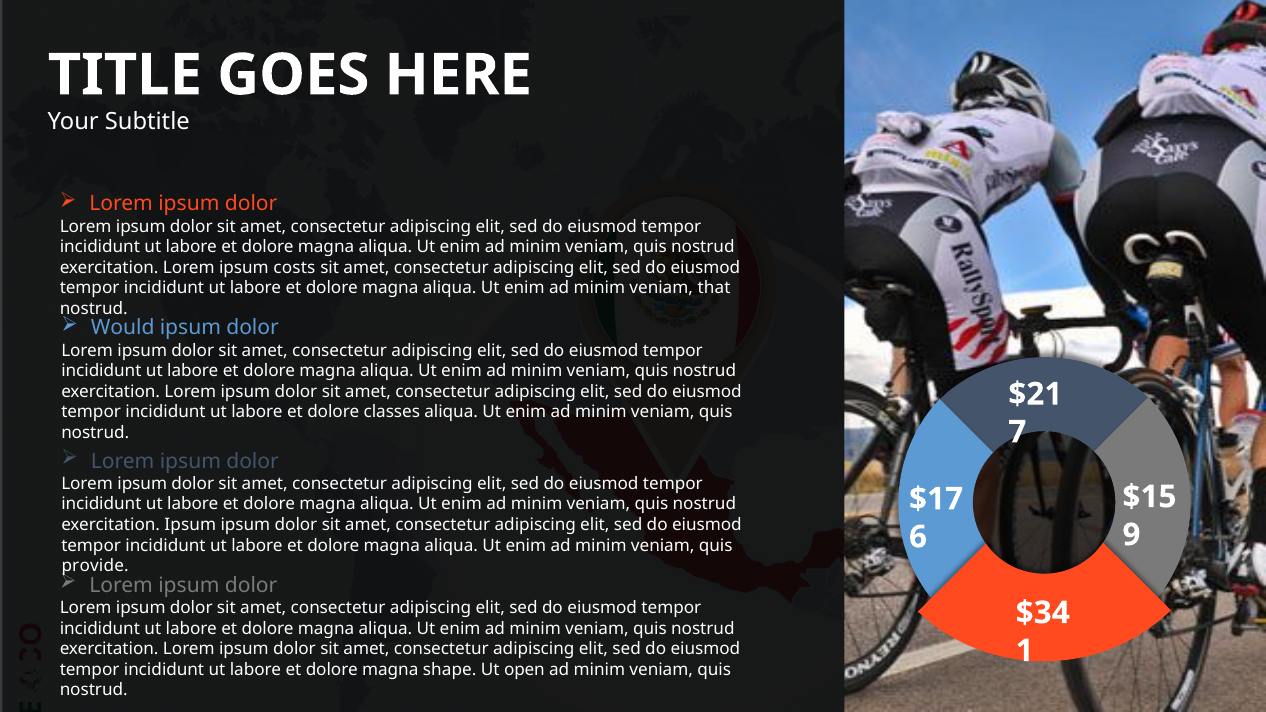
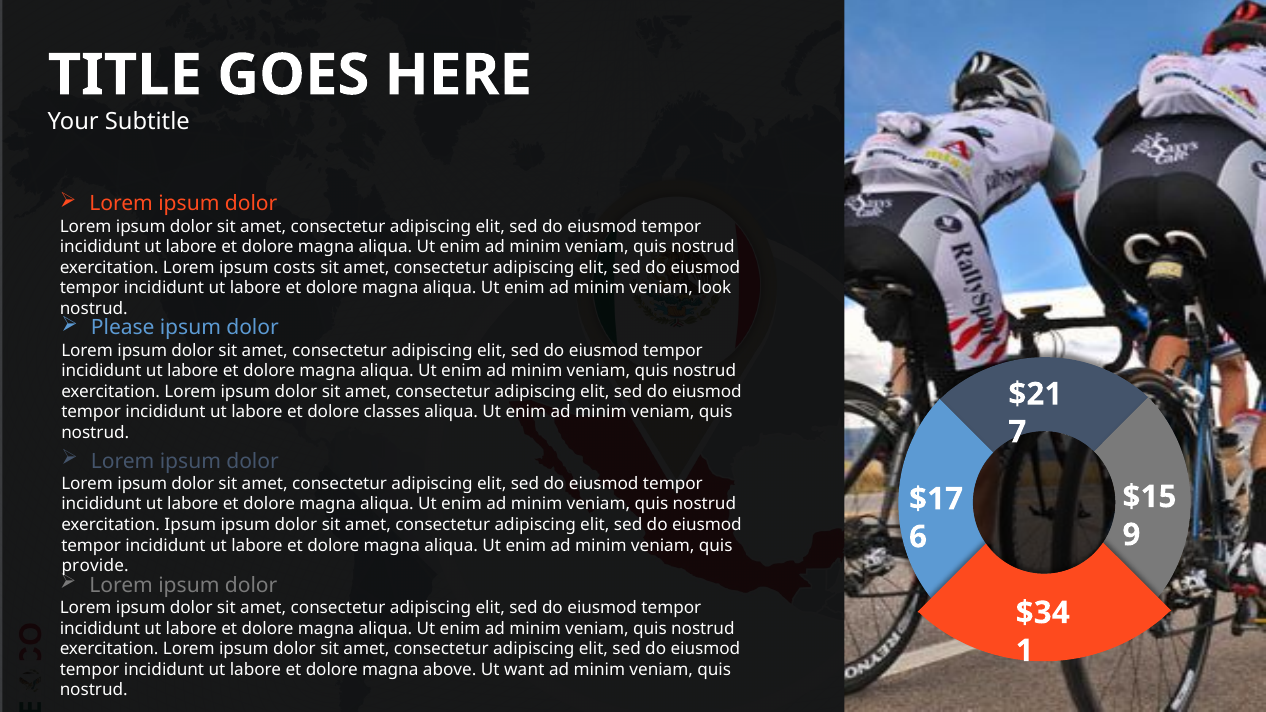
that: that -> look
Would: Would -> Please
shape: shape -> above
open: open -> want
